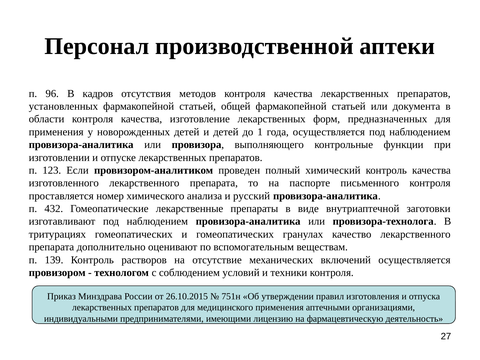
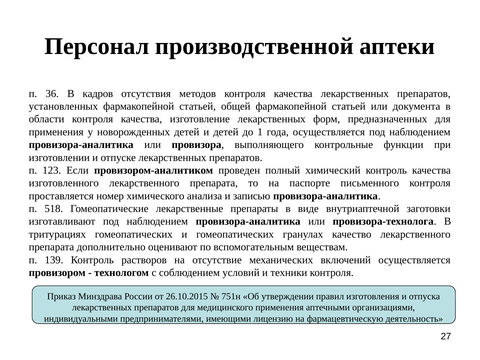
96: 96 -> 36
русский: русский -> записью
432: 432 -> 518
